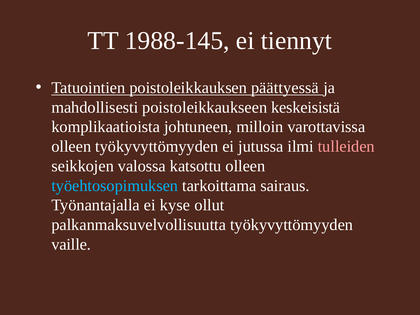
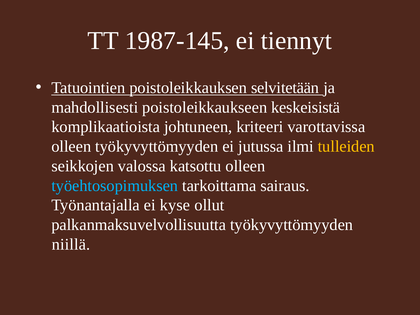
1988-145: 1988-145 -> 1987-145
päättyessä: päättyessä -> selvitetään
milloin: milloin -> kriteeri
tulleiden colour: pink -> yellow
vaille: vaille -> niillä
